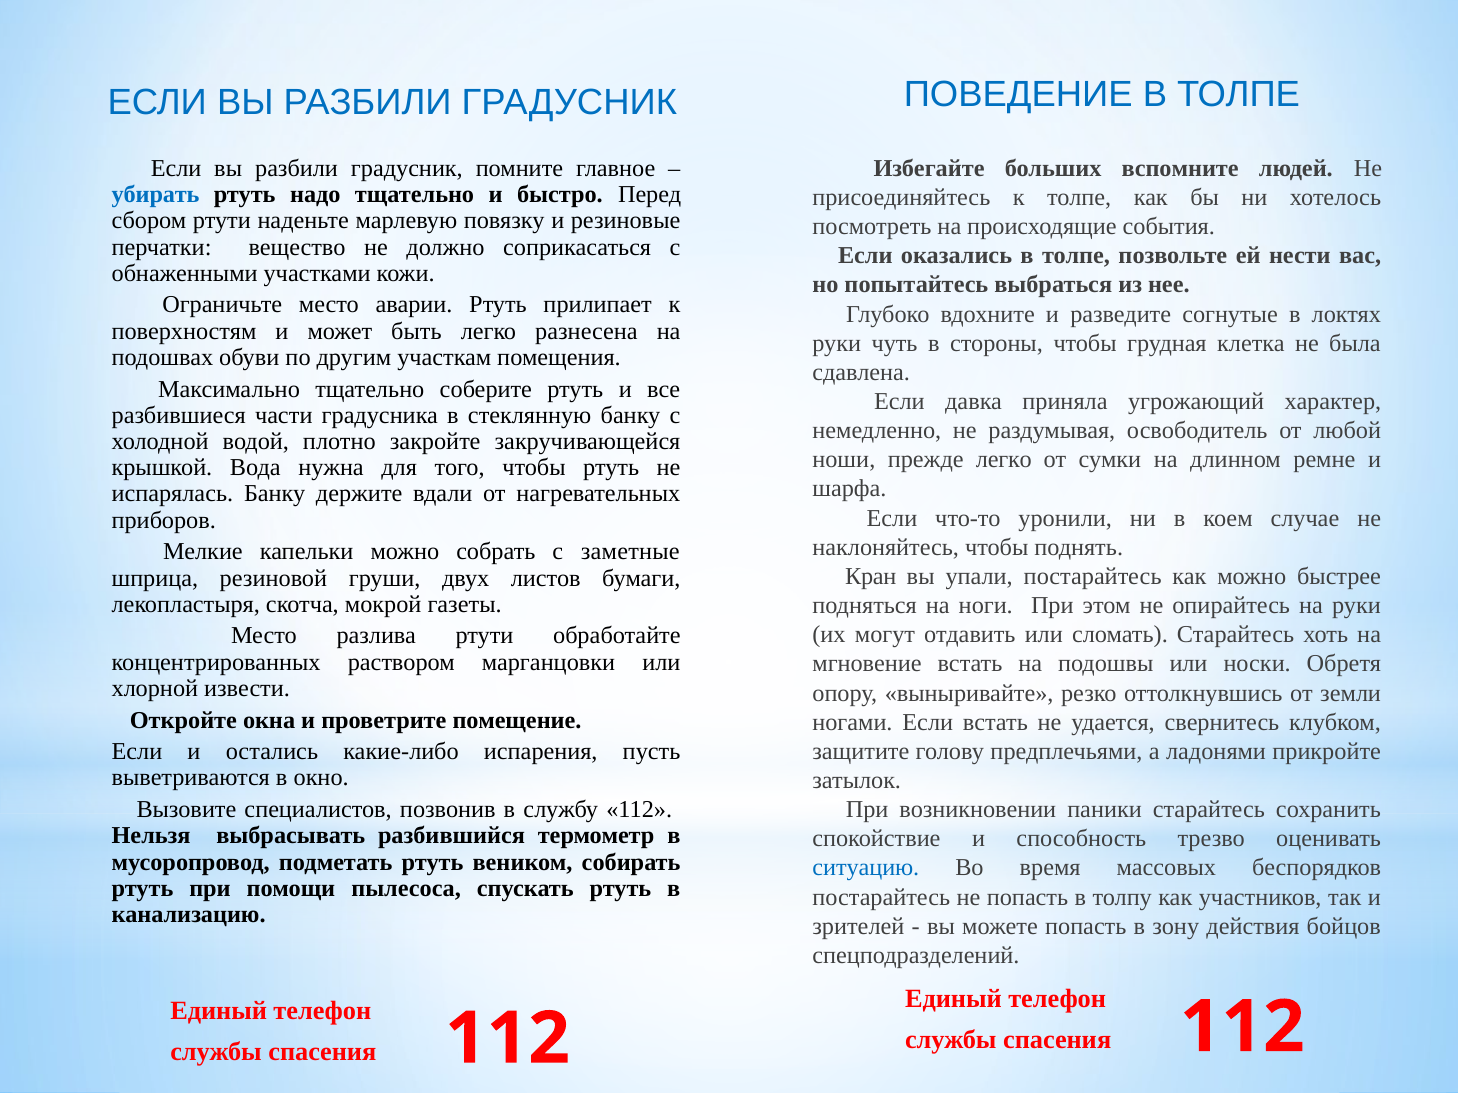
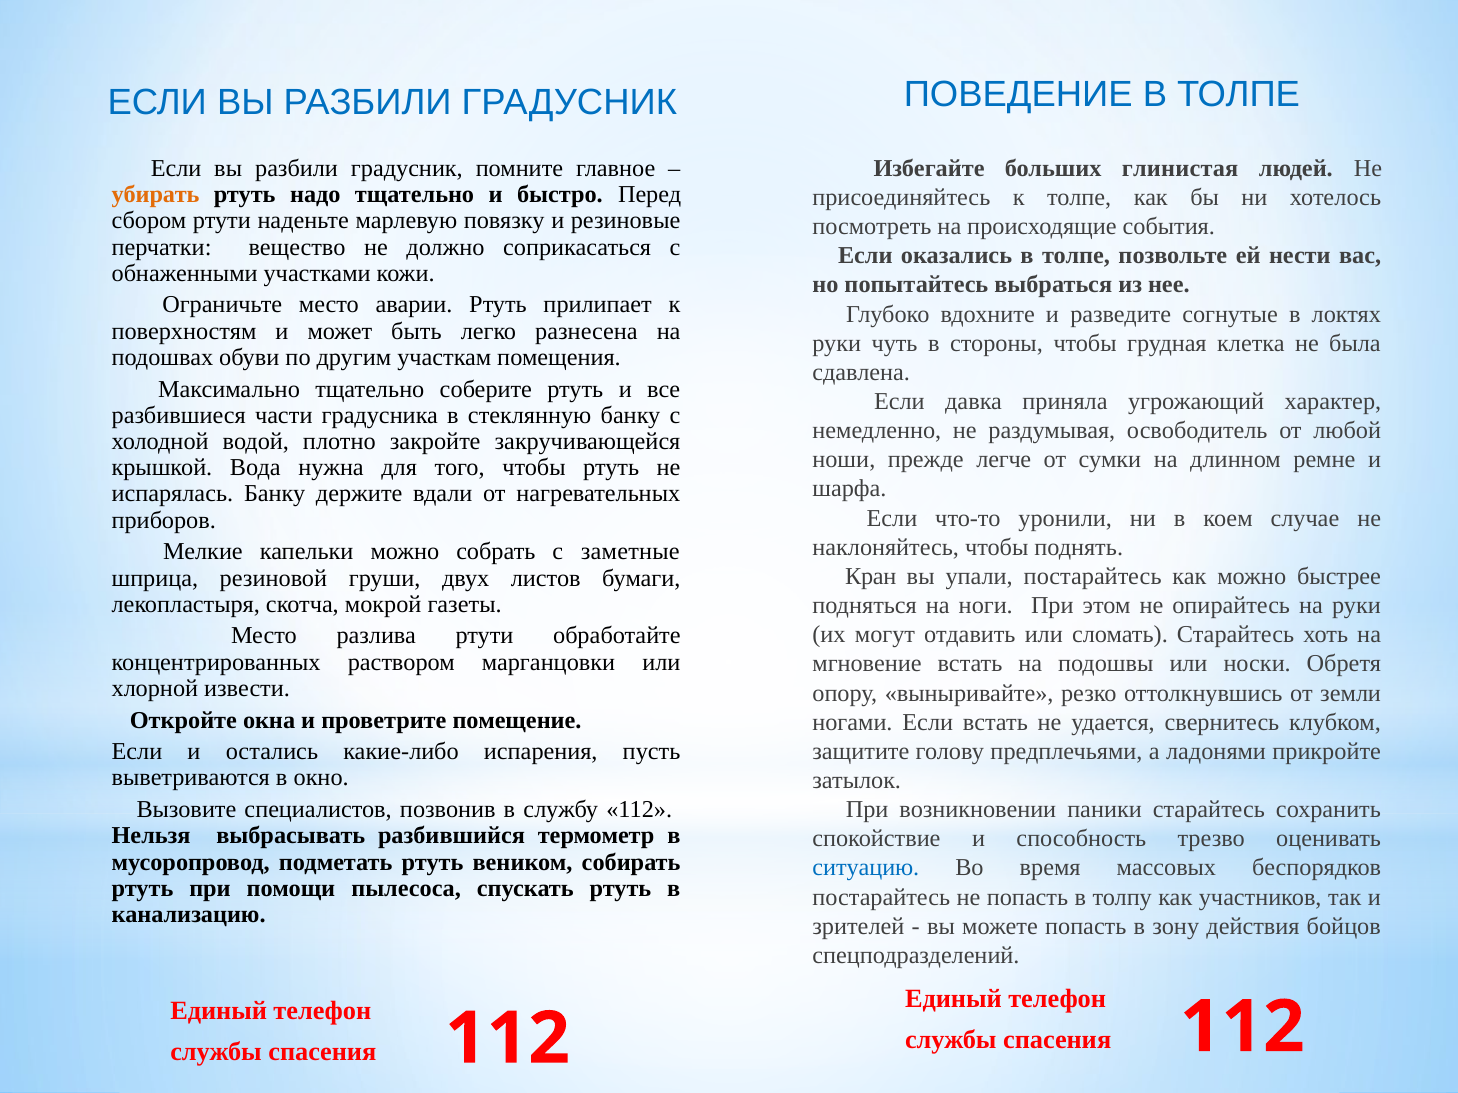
вспомните: вспомните -> глинистая
убирать colour: blue -> orange
прежде легко: легко -> легче
